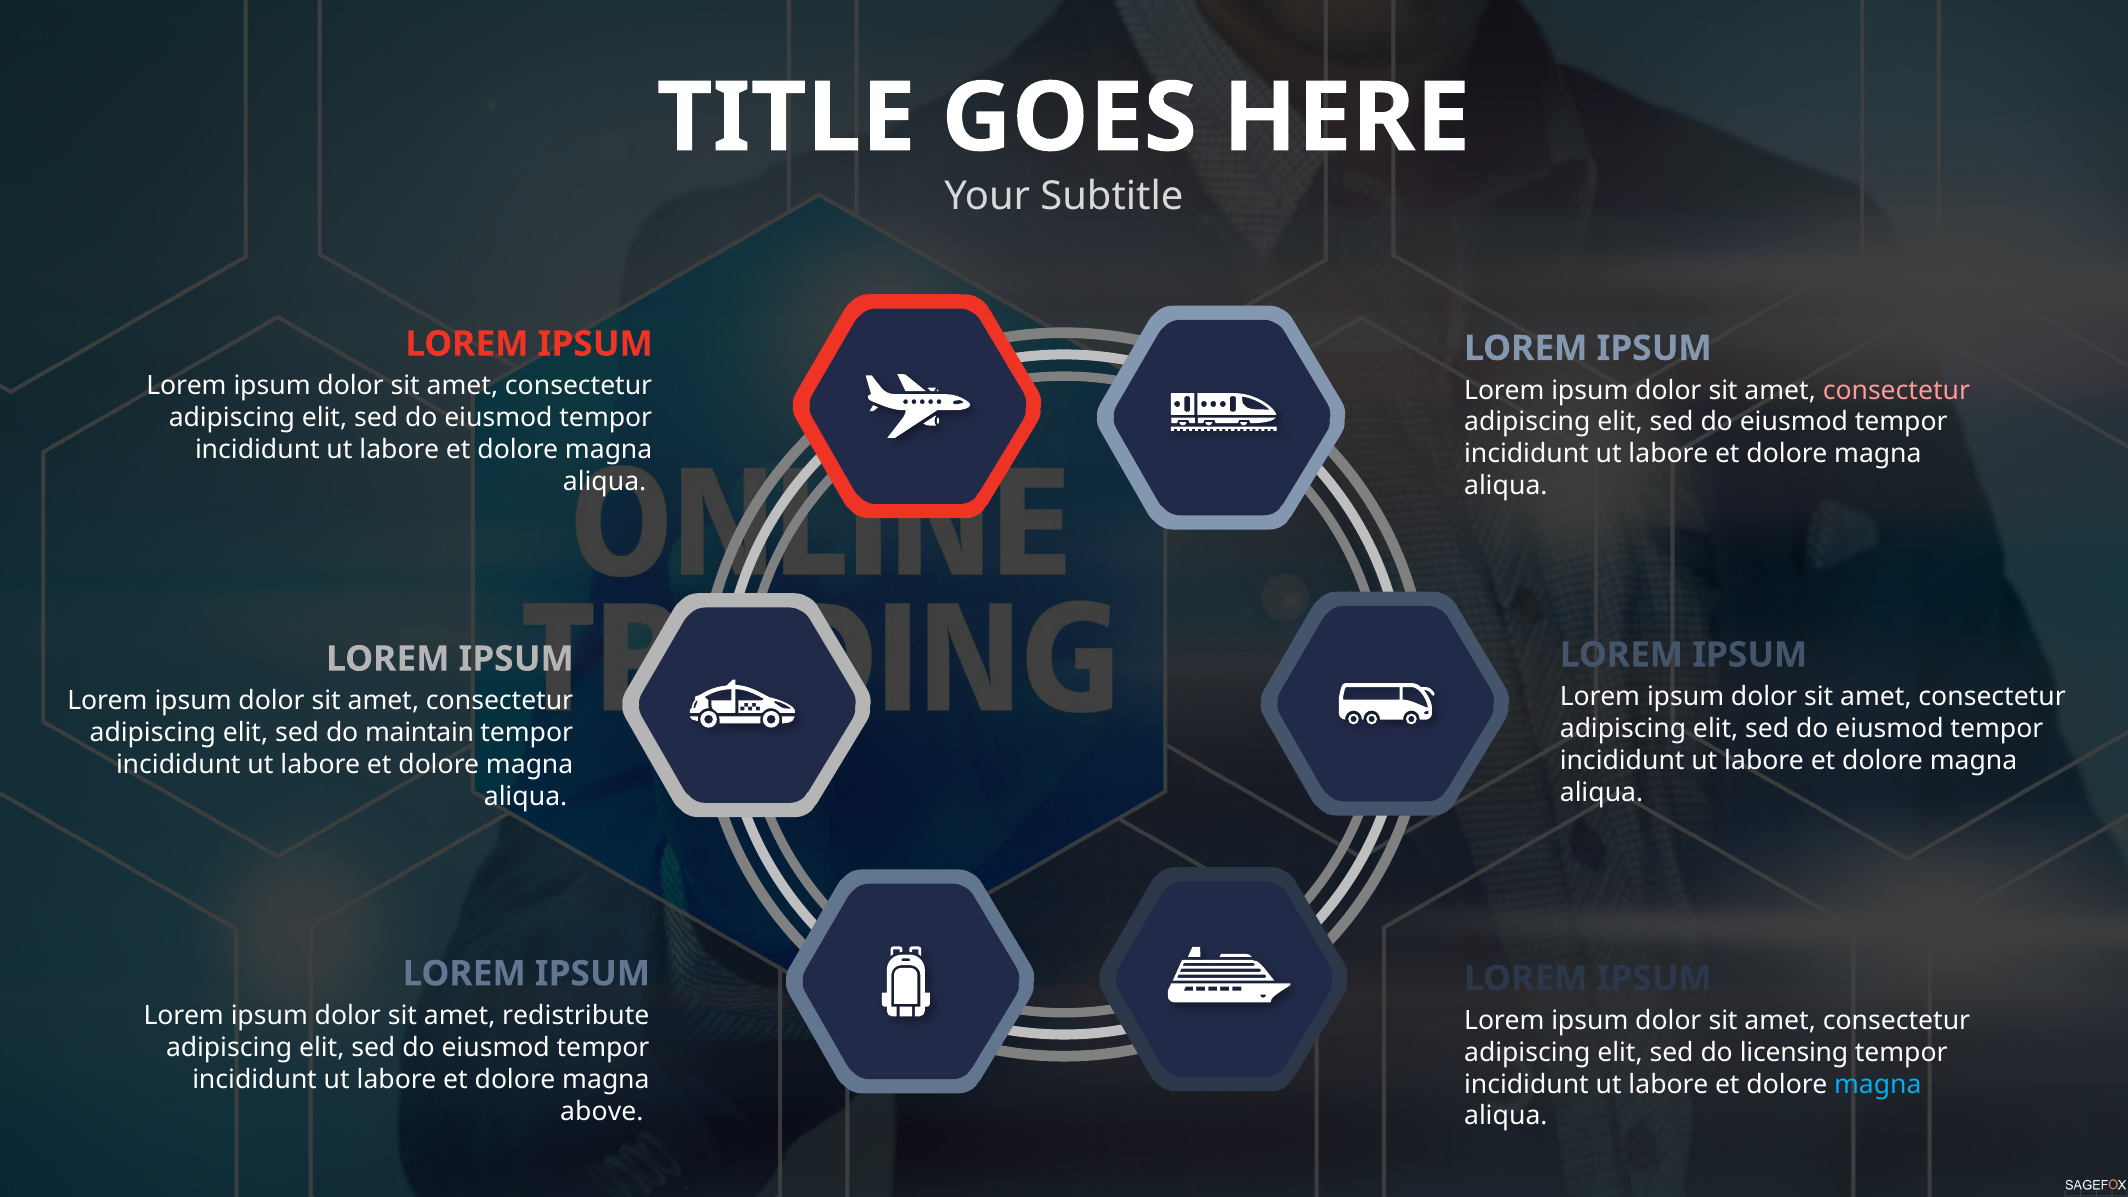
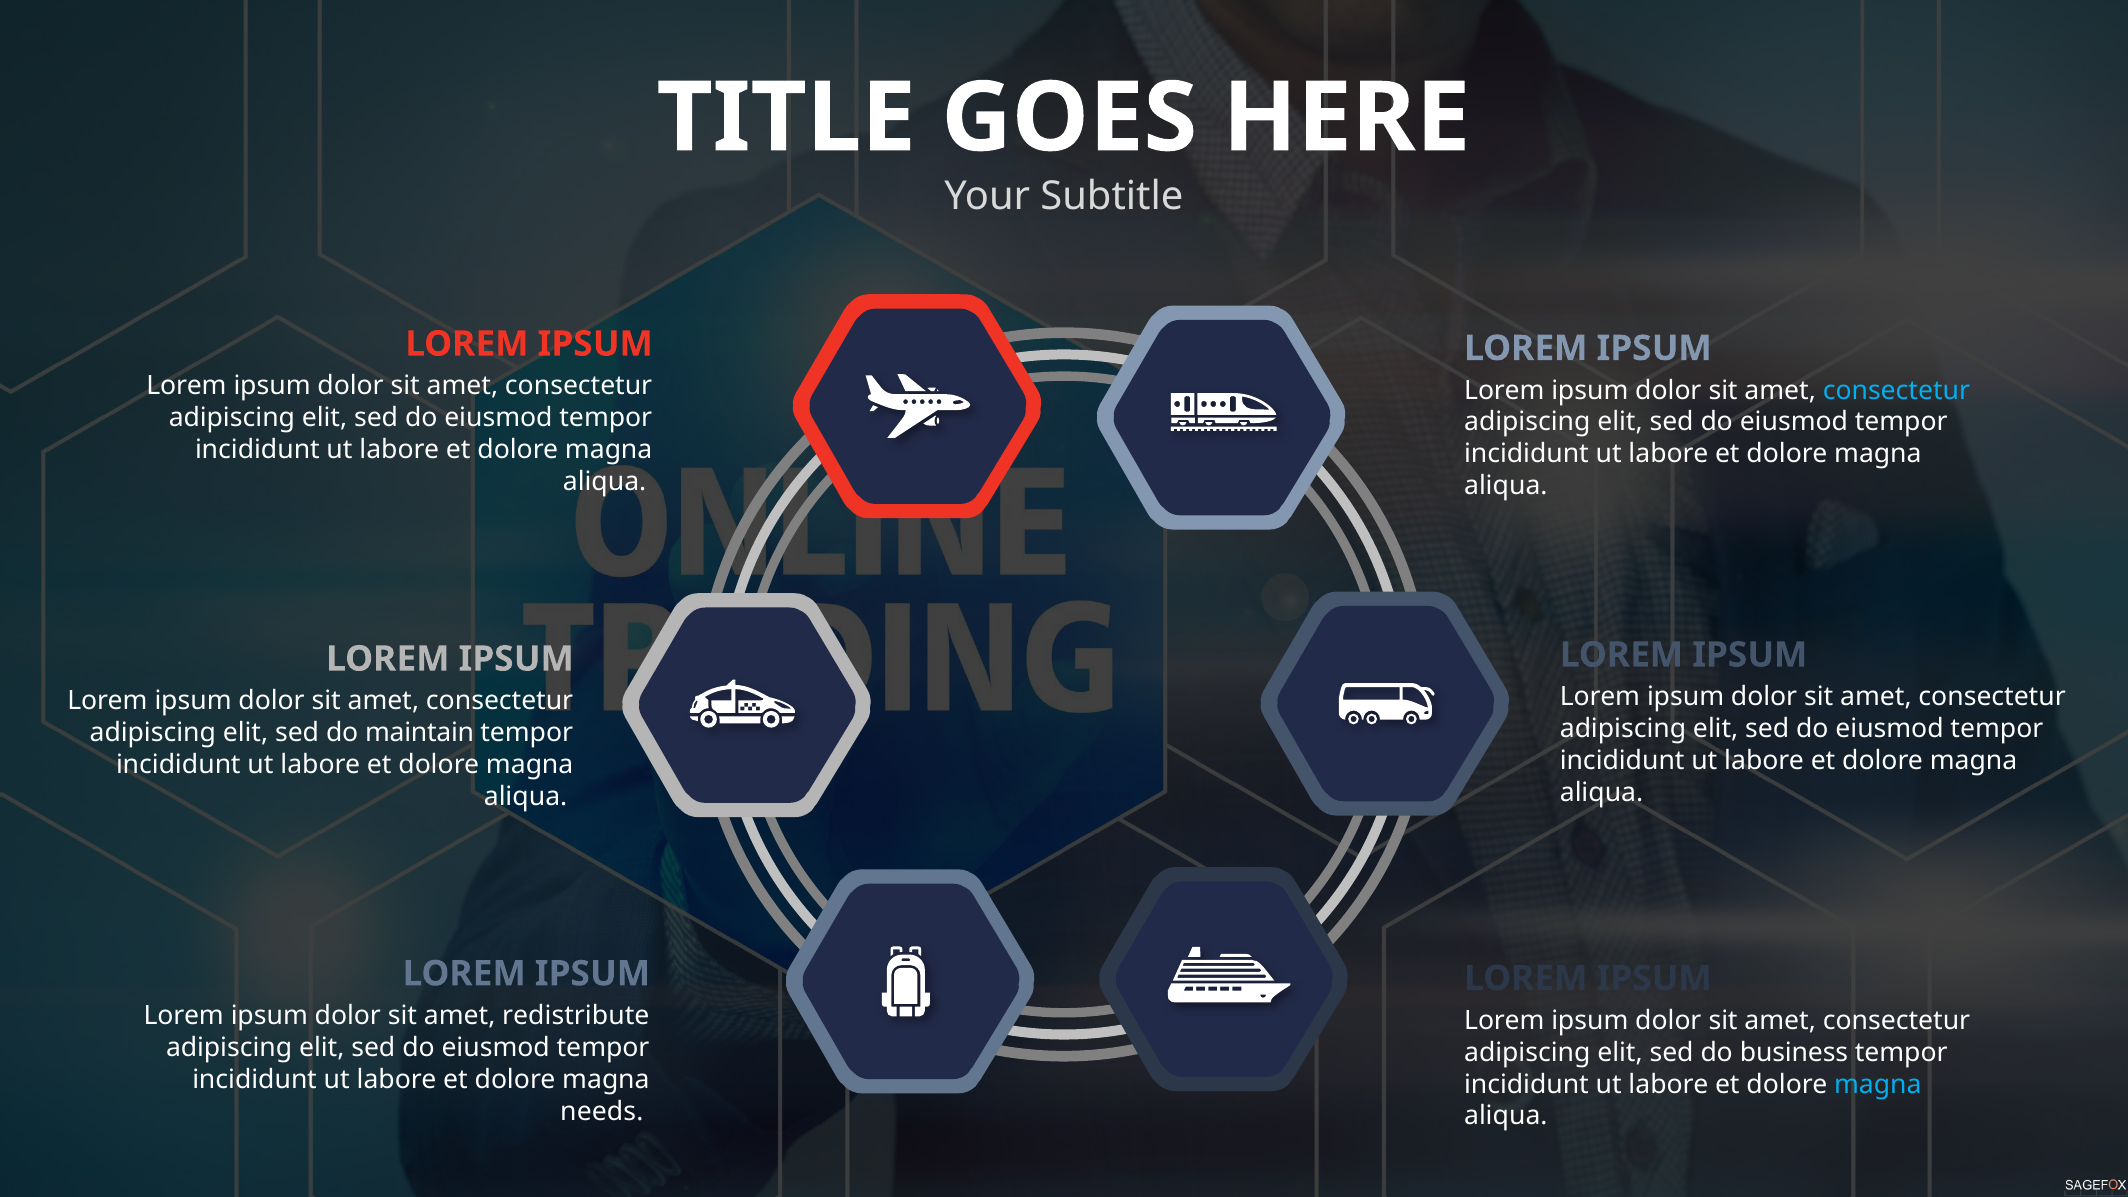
consectetur at (1896, 390) colour: pink -> light blue
licensing: licensing -> business
above: above -> needs
